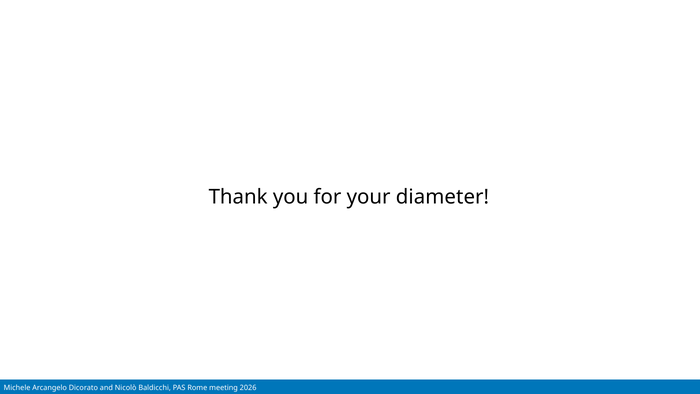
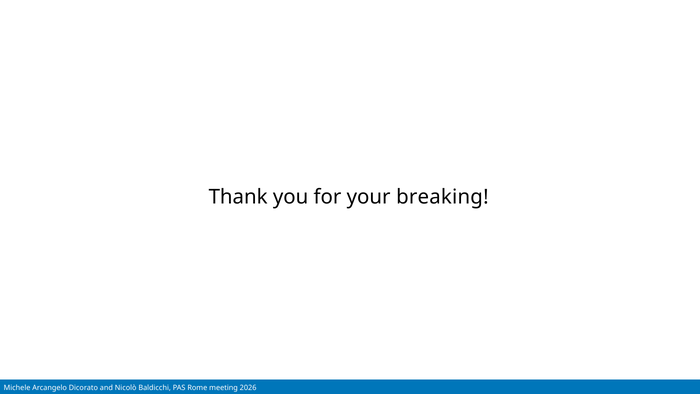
diameter: diameter -> breaking
